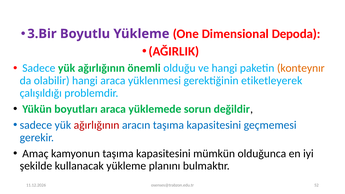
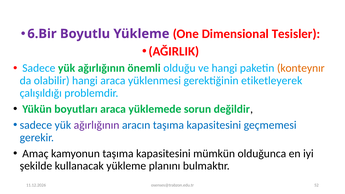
3.Bir: 3.Bir -> 6.Bir
Depoda: Depoda -> Tesisler
ağırlığının at (97, 125) colour: red -> purple
